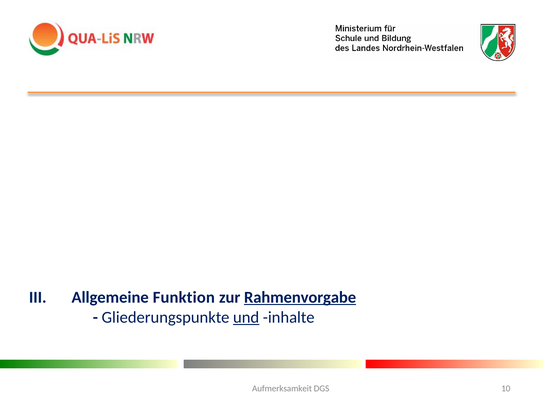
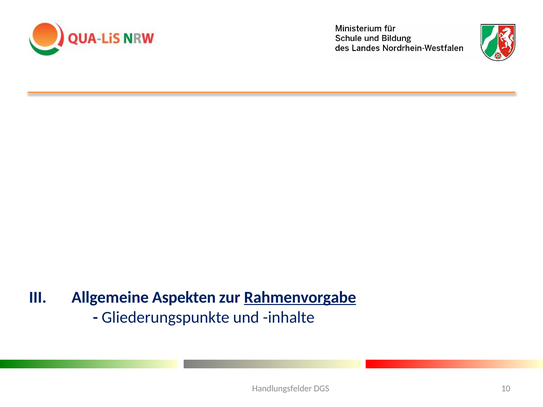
Funktion: Funktion -> Aspekten
und underline: present -> none
Aufmerksamkeit: Aufmerksamkeit -> Handlungsfelder
